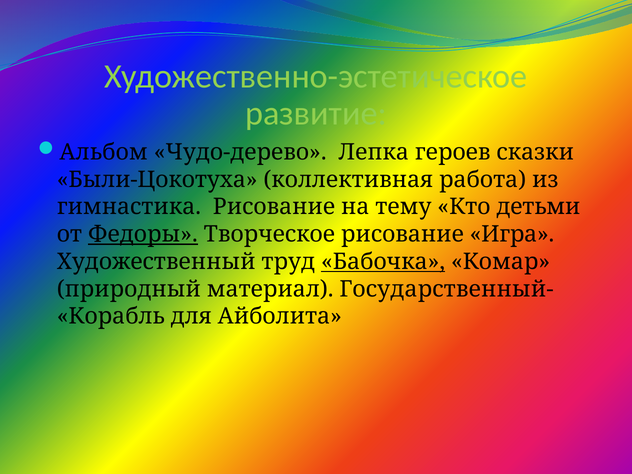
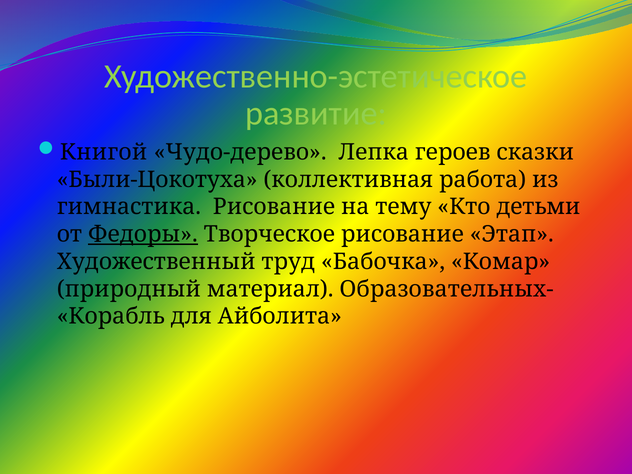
Альбом: Альбом -> Книгой
Игра: Игра -> Этап
Бабочка underline: present -> none
Государственный-: Государственный- -> Образовательных-
